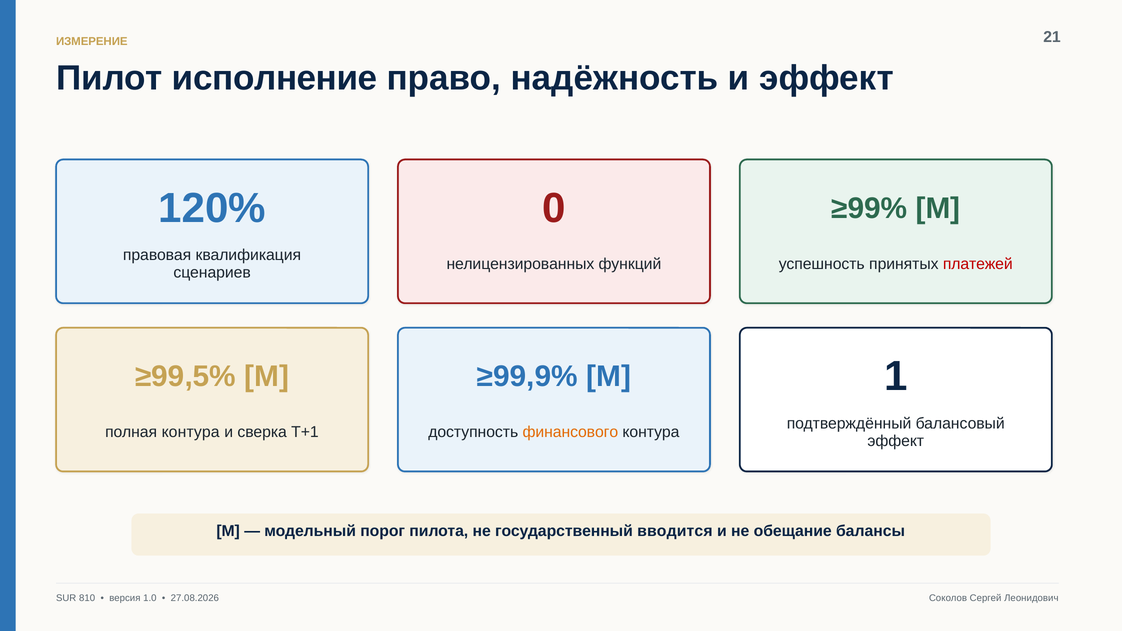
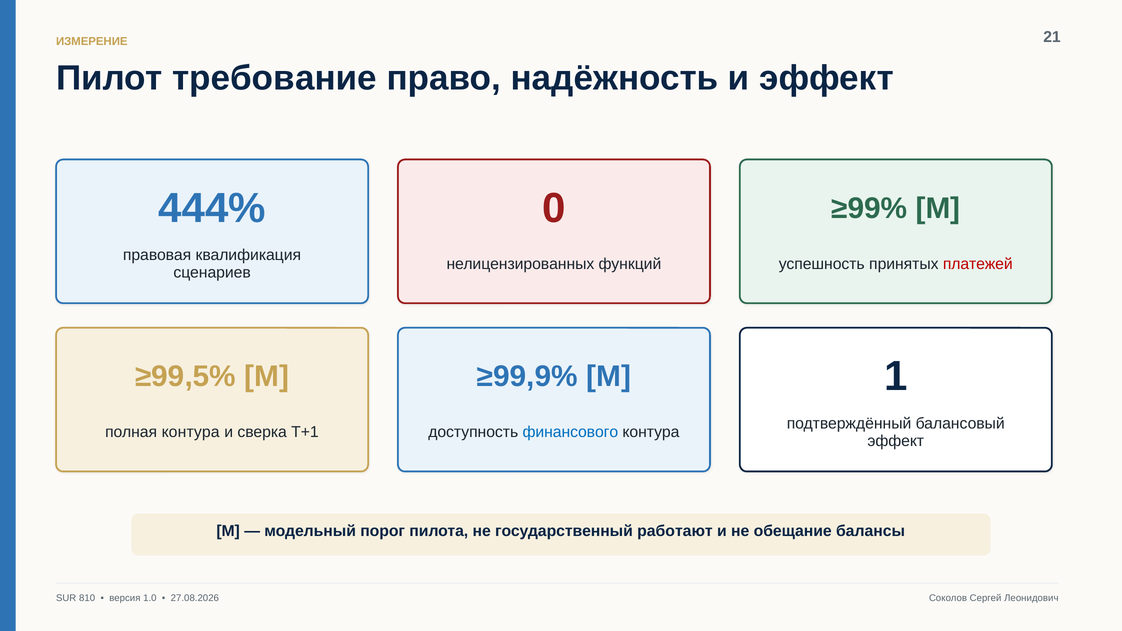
исполнение: исполнение -> требование
120%: 120% -> 444%
финансового colour: orange -> blue
вводится: вводится -> работают
